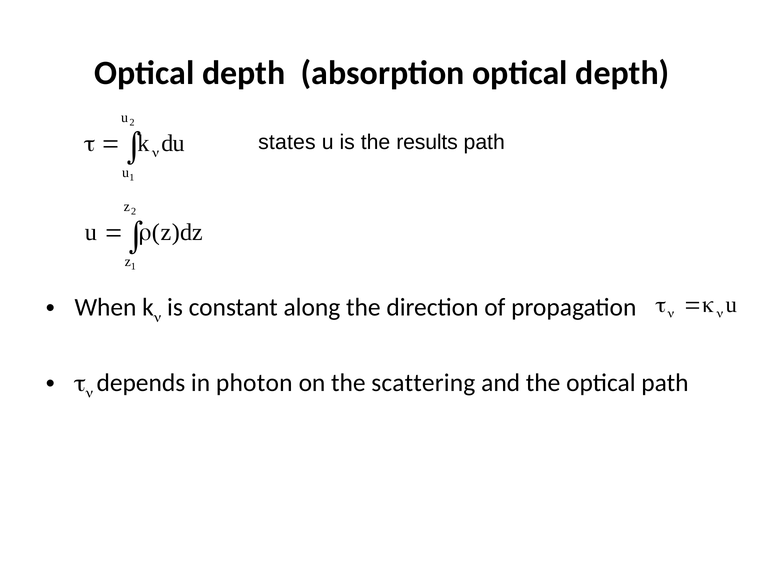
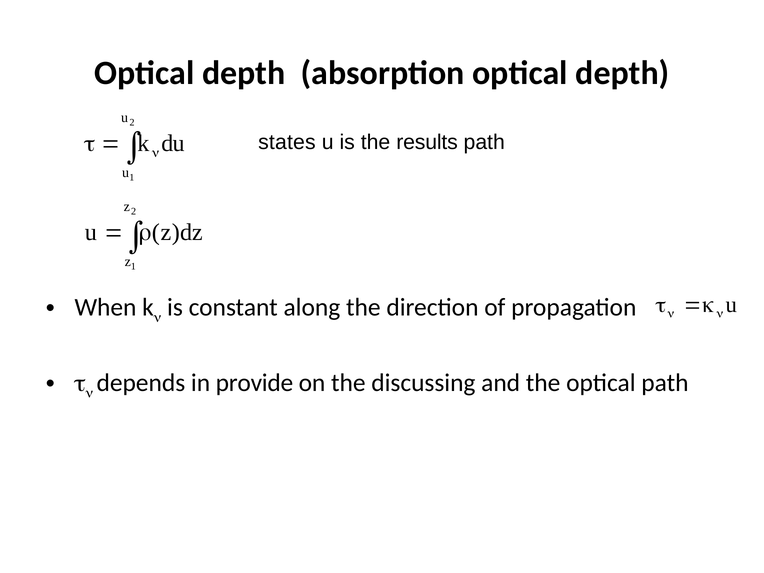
photon: photon -> provide
scattering: scattering -> discussing
